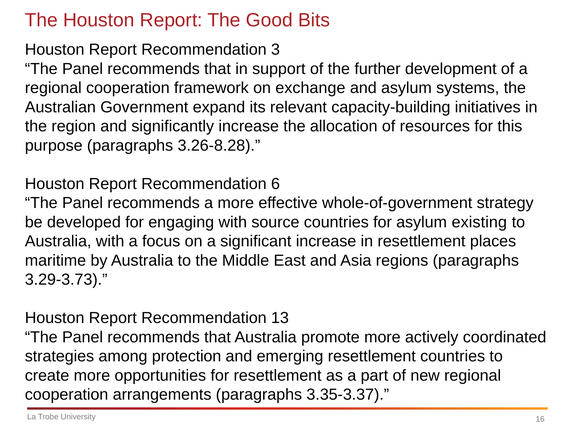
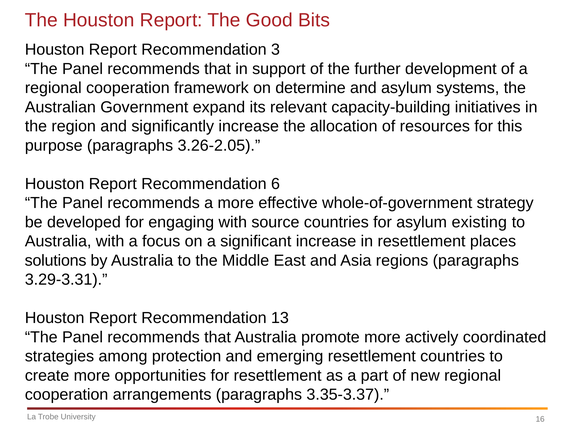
exchange: exchange -> determine
3.26-8.28: 3.26-8.28 -> 3.26-2.05
maritime: maritime -> solutions
3.29-3.73: 3.29-3.73 -> 3.29-3.31
